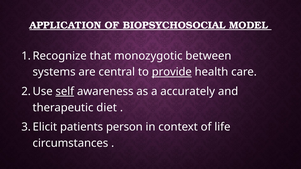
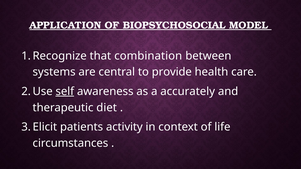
monozygotic: monozygotic -> combination
provide underline: present -> none
person: person -> activity
